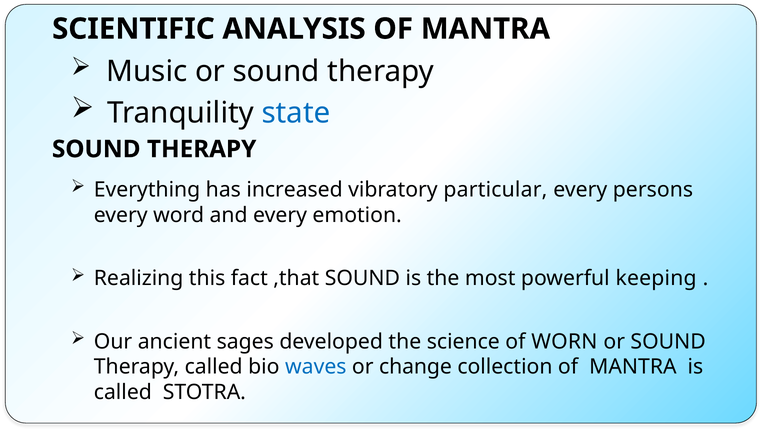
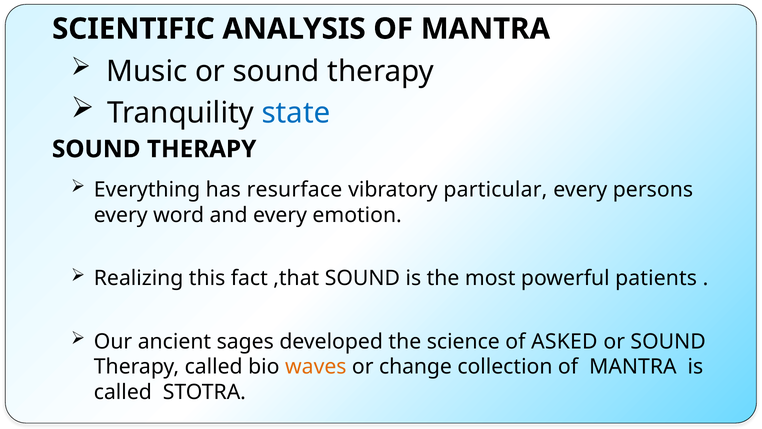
increased: increased -> resurface
keeping: keeping -> patients
WORN: WORN -> ASKED
waves colour: blue -> orange
